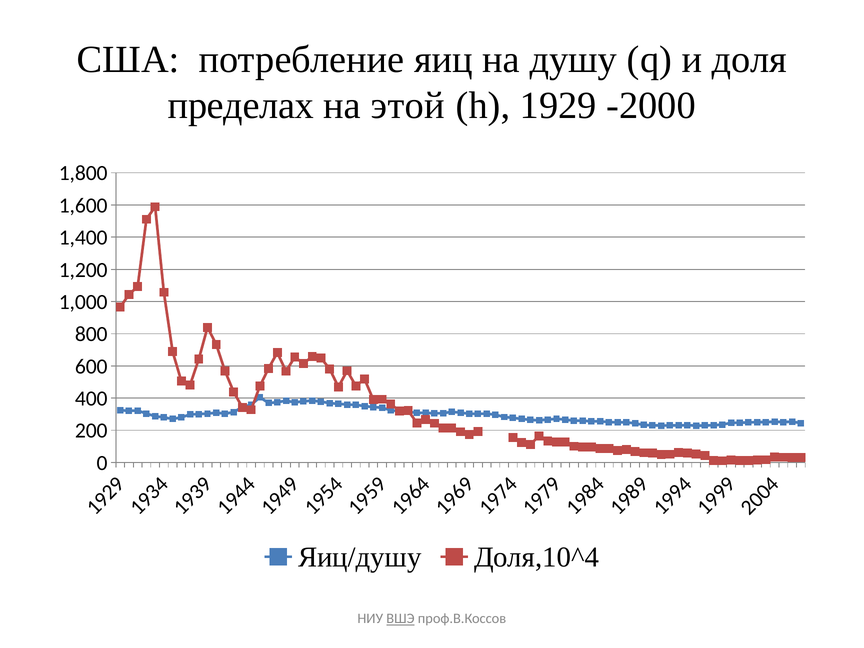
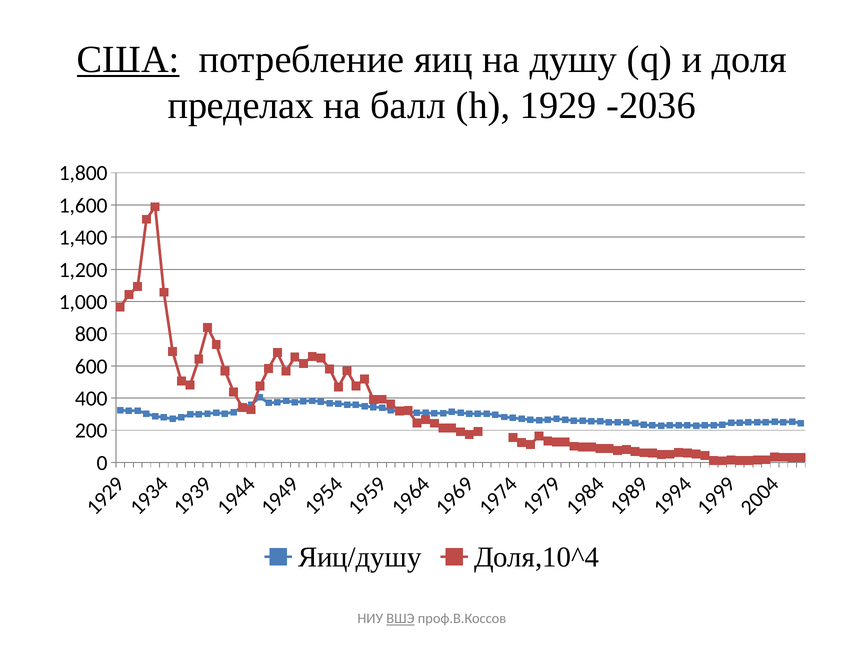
США underline: none -> present
этой: этой -> балл
-2000: -2000 -> -2036
